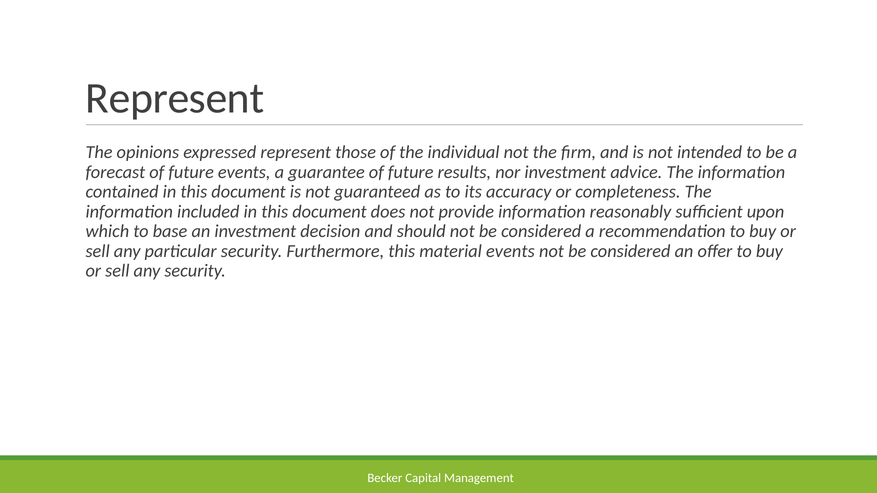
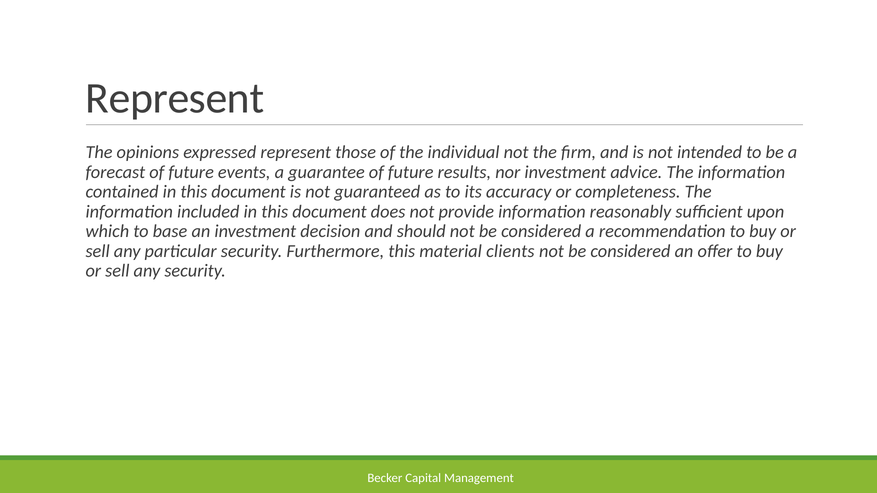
material events: events -> clients
